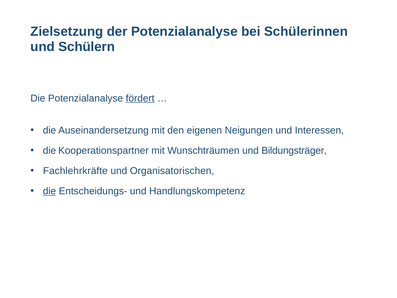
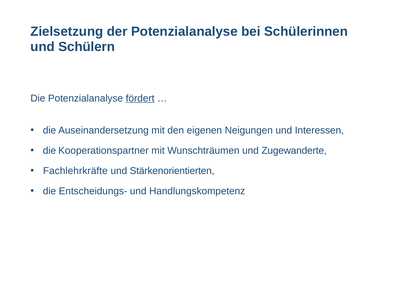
Bildungsträger: Bildungsträger -> Zugewanderte
Organisatorischen: Organisatorischen -> Stärkenorientierten
die at (49, 191) underline: present -> none
